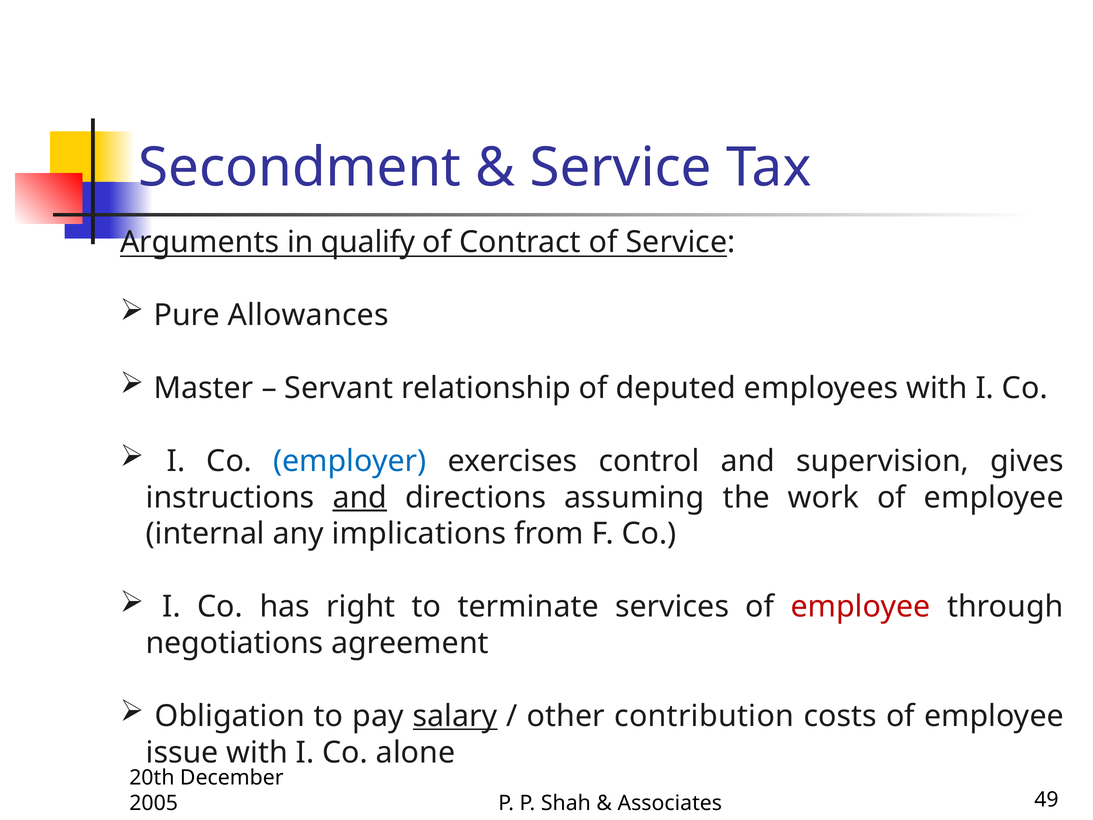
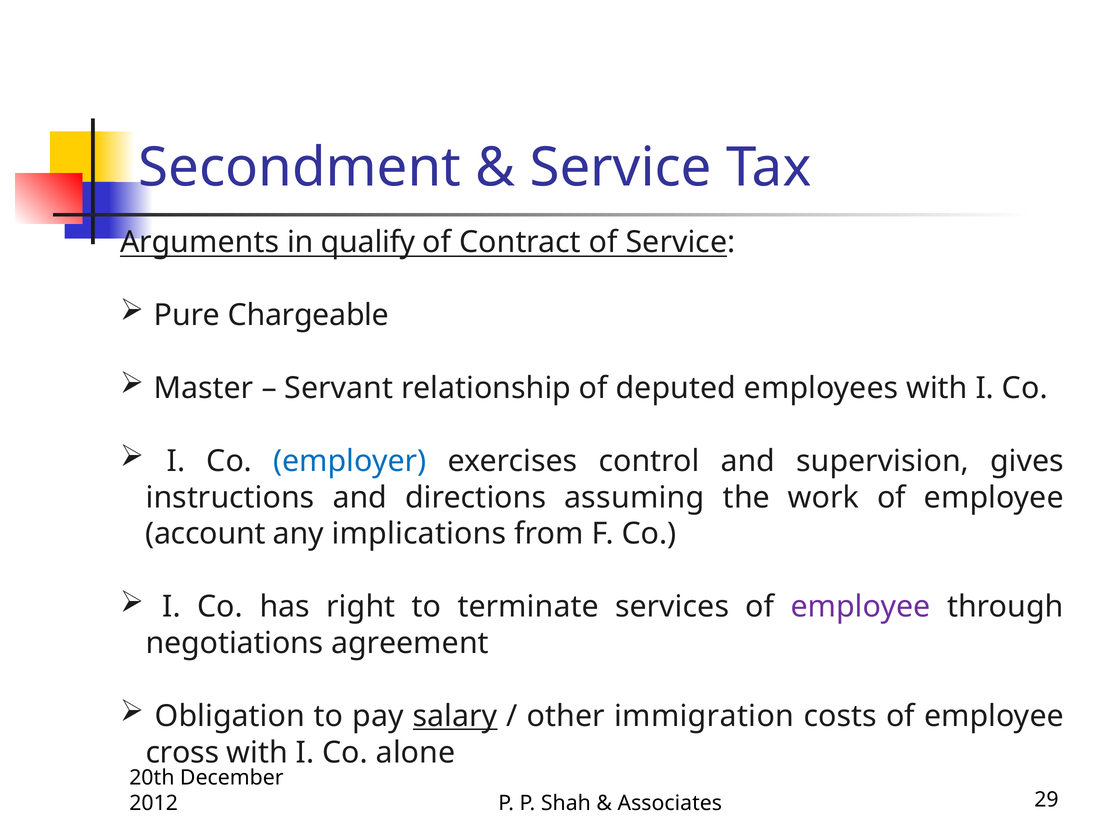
Allowances: Allowances -> Chargeable
and at (360, 497) underline: present -> none
internal: internal -> account
employee at (861, 607) colour: red -> purple
contribution: contribution -> immigration
issue: issue -> cross
2005: 2005 -> 2012
49: 49 -> 29
